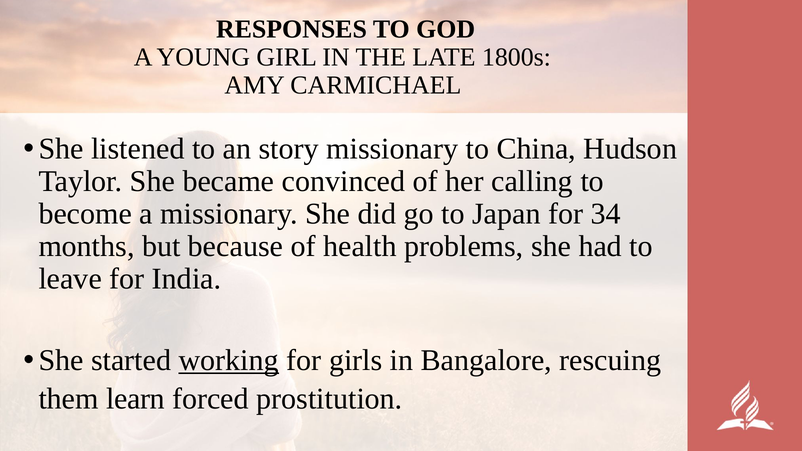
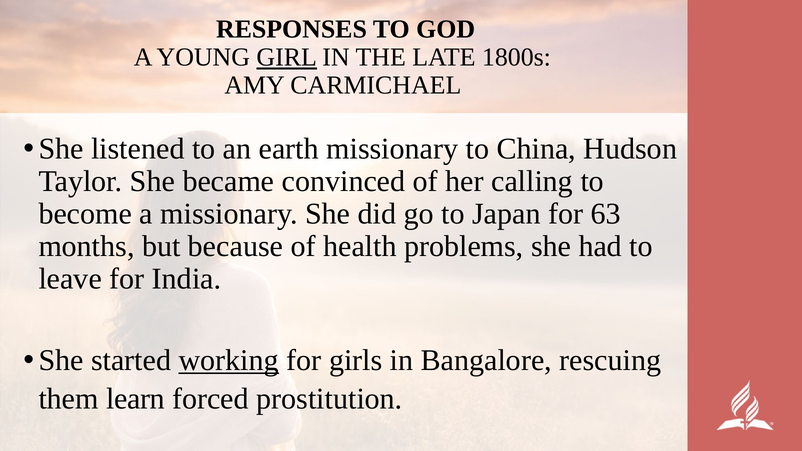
GIRL underline: none -> present
story: story -> earth
34: 34 -> 63
